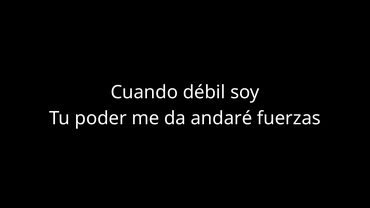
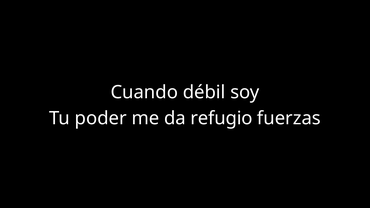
andaré: andaré -> refugio
